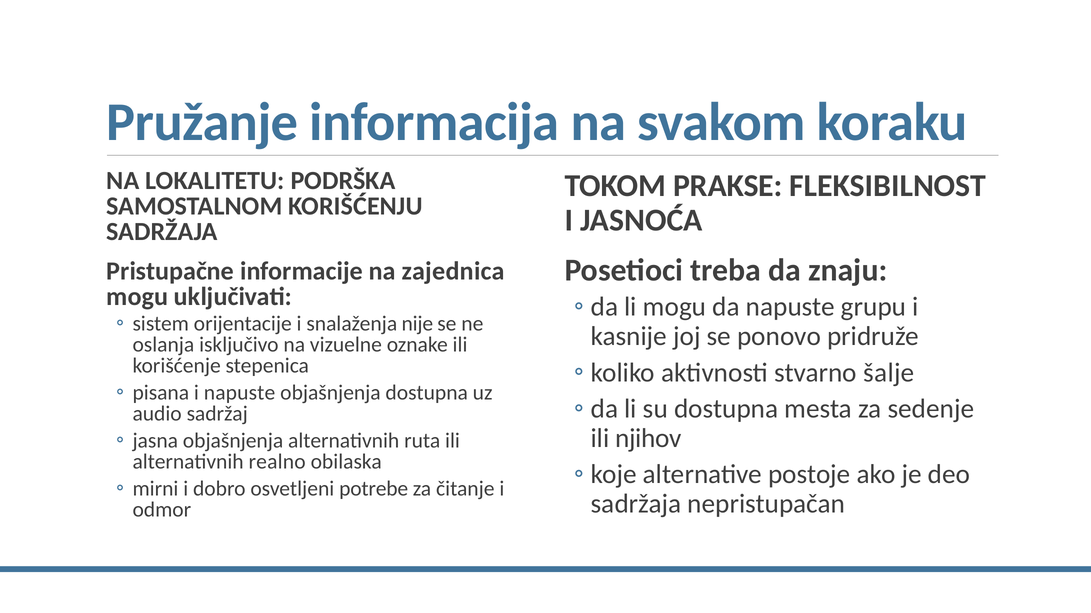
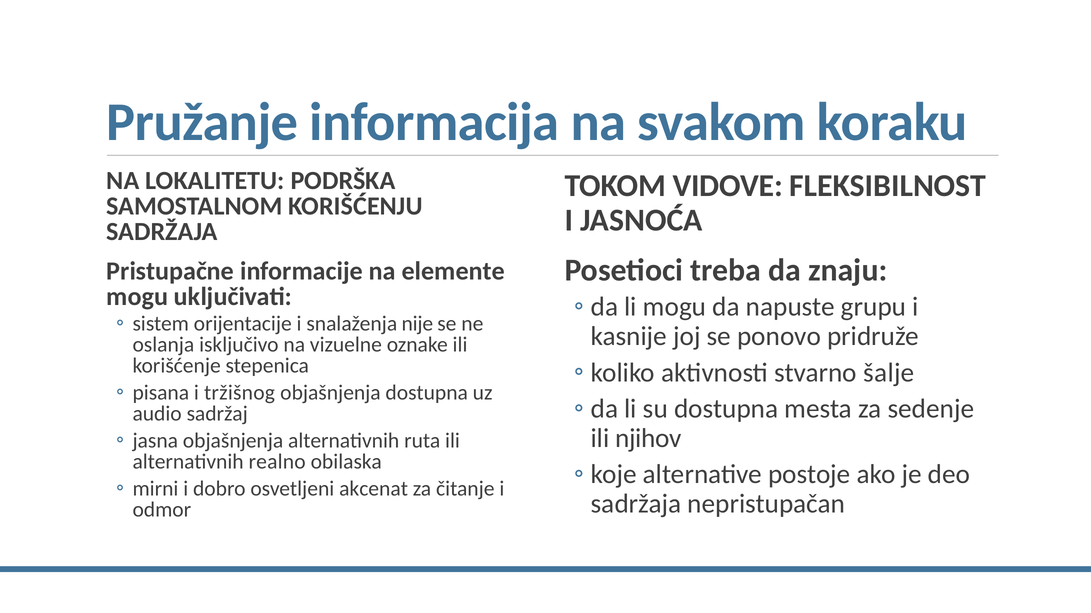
PRAKSE: PRAKSE -> VIDOVE
zajednica: zajednica -> elemente
i napuste: napuste -> tržišnog
potrebe: potrebe -> akcenat
